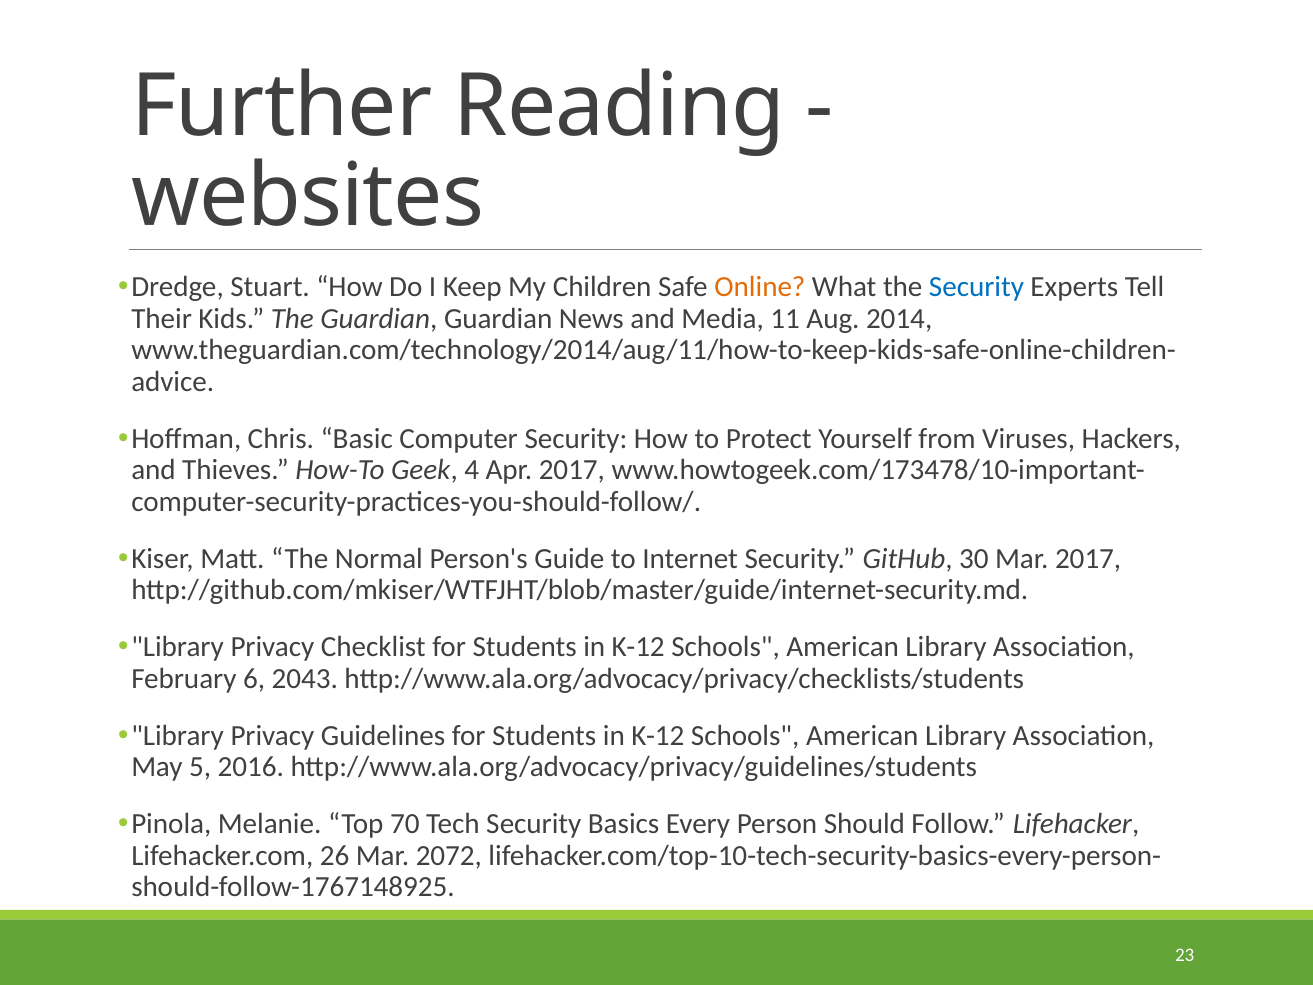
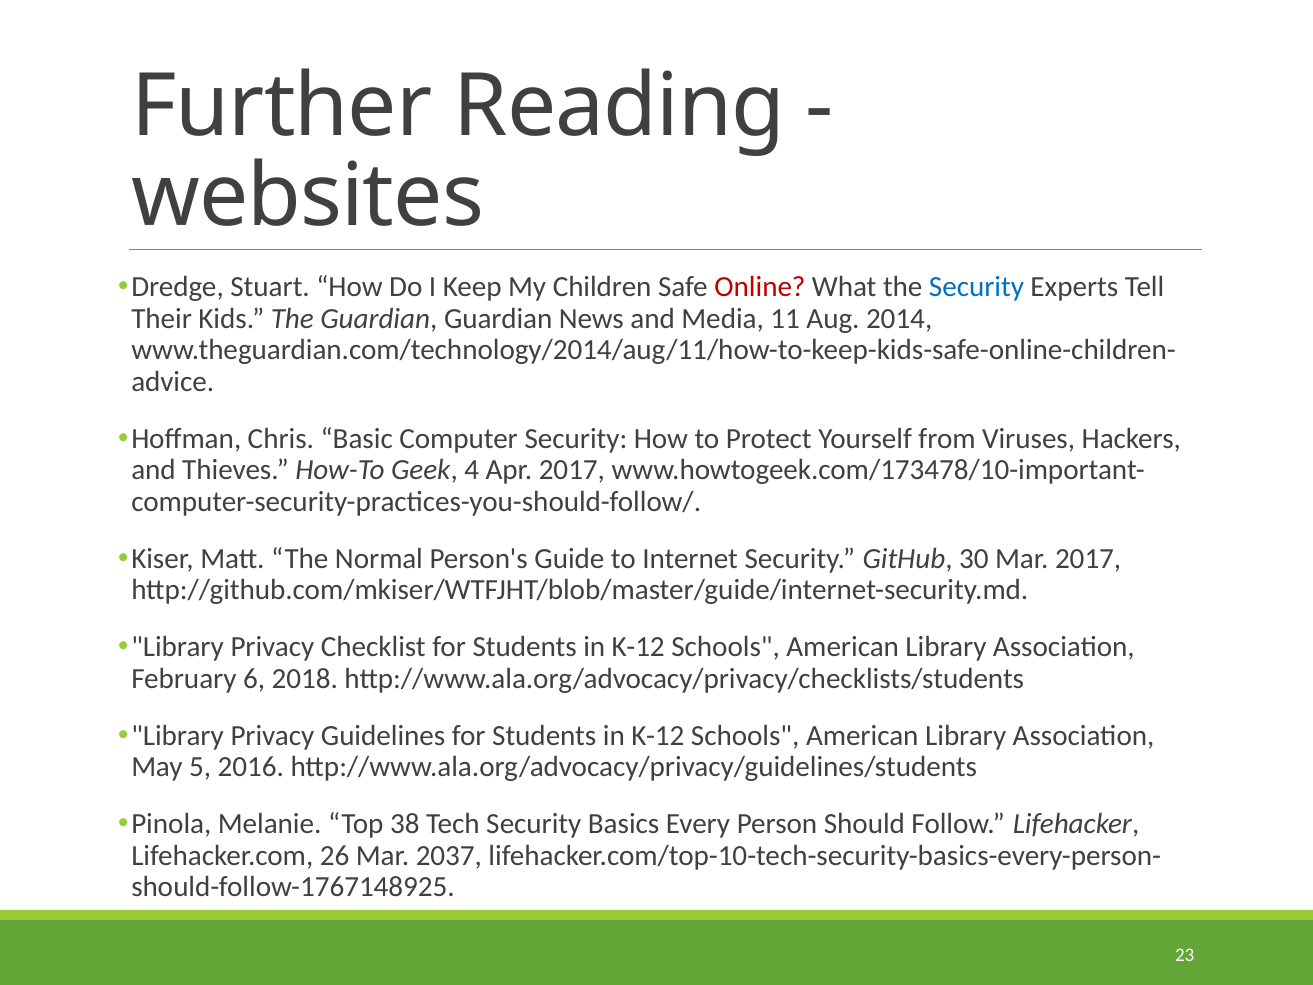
Online colour: orange -> red
2043: 2043 -> 2018
70: 70 -> 38
2072: 2072 -> 2037
